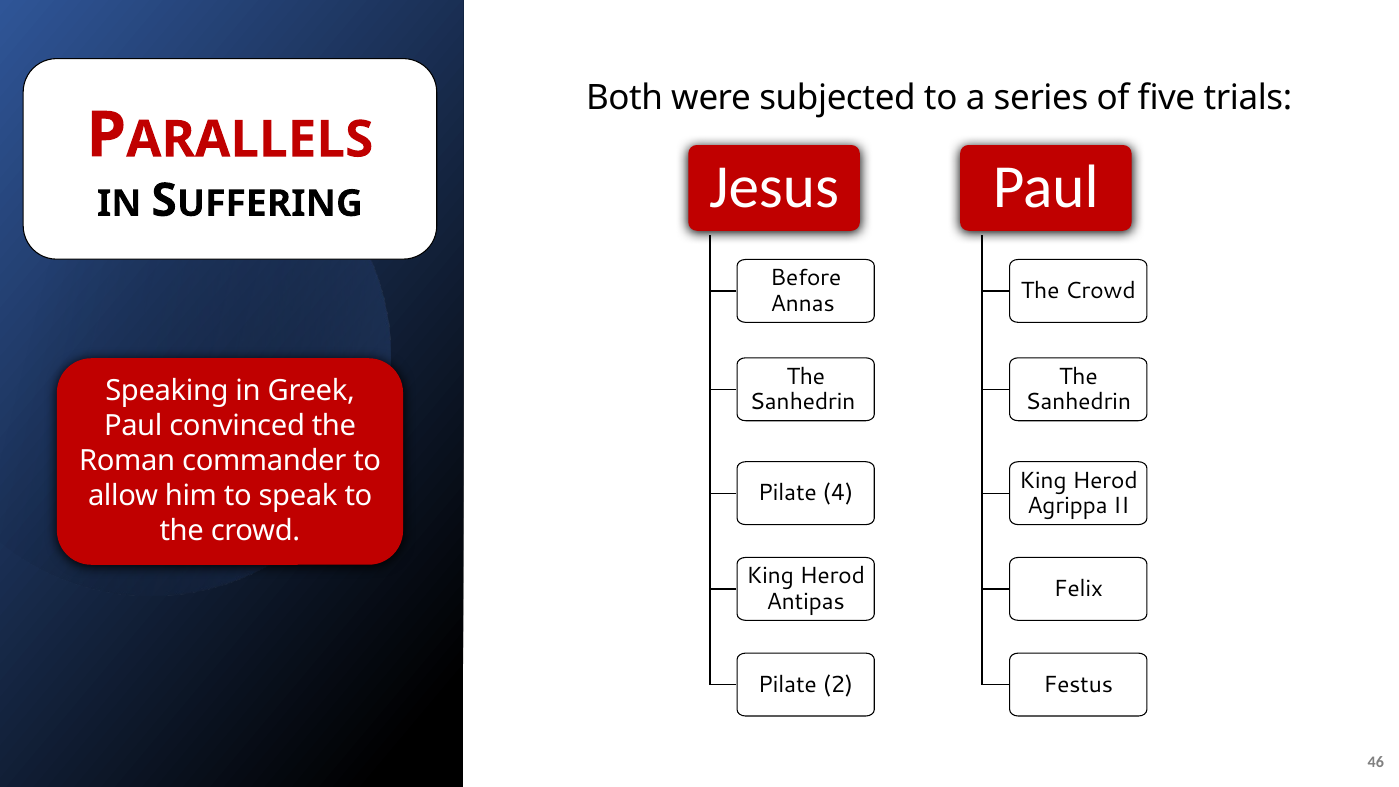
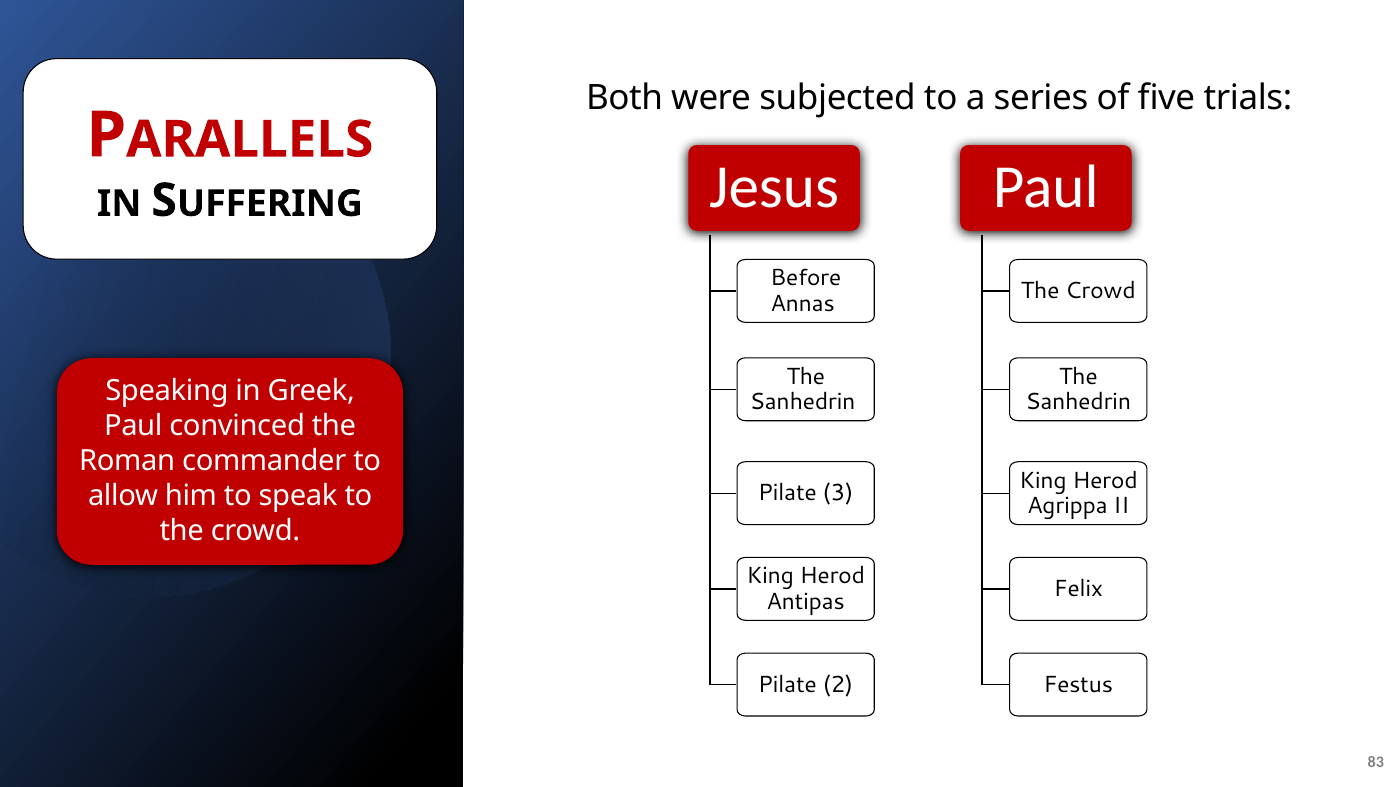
4: 4 -> 3
46: 46 -> 83
